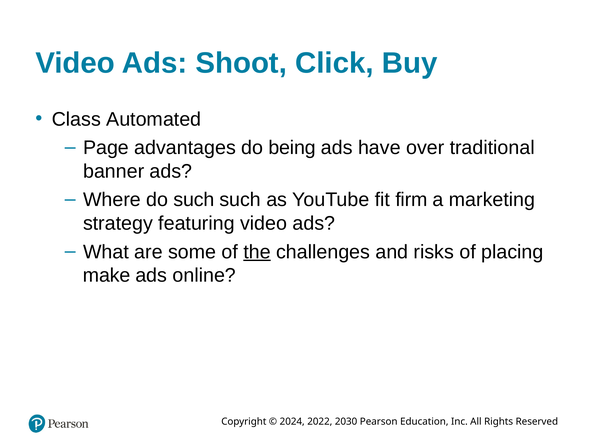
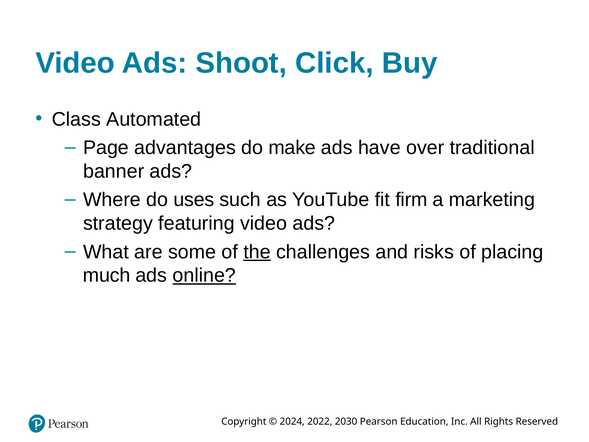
being: being -> make
do such: such -> uses
make: make -> much
online underline: none -> present
